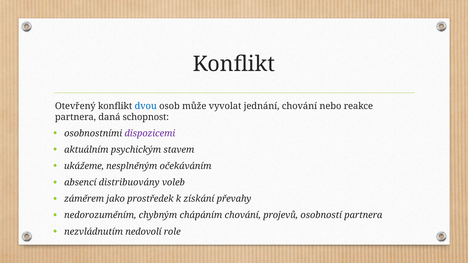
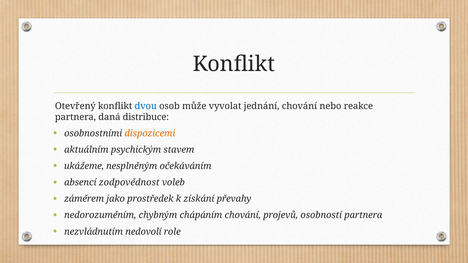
schopnost: schopnost -> distribuce
dispozicemi colour: purple -> orange
distribuovány: distribuovány -> zodpovědnost
